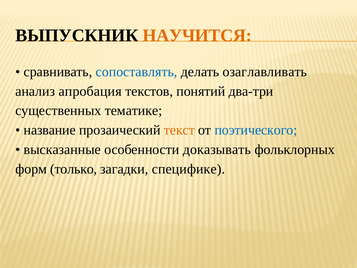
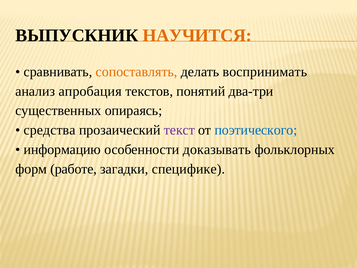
сопоставлять colour: blue -> orange
озаглавливать: озаглавливать -> воспринимать
тематике: тематике -> опираясь
название: название -> средства
текст colour: orange -> purple
высказанные: высказанные -> информацию
только: только -> работе
